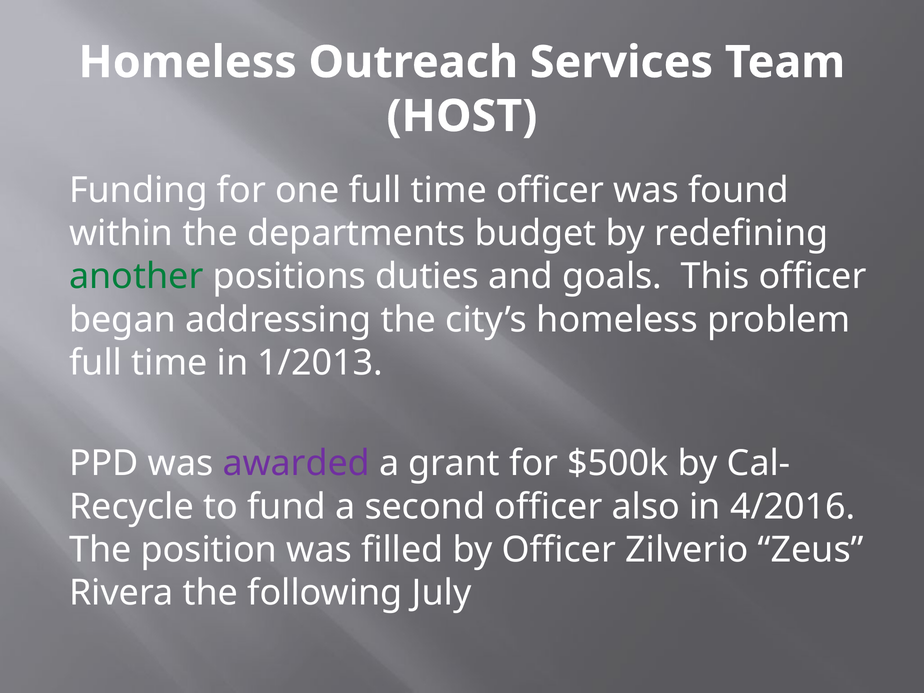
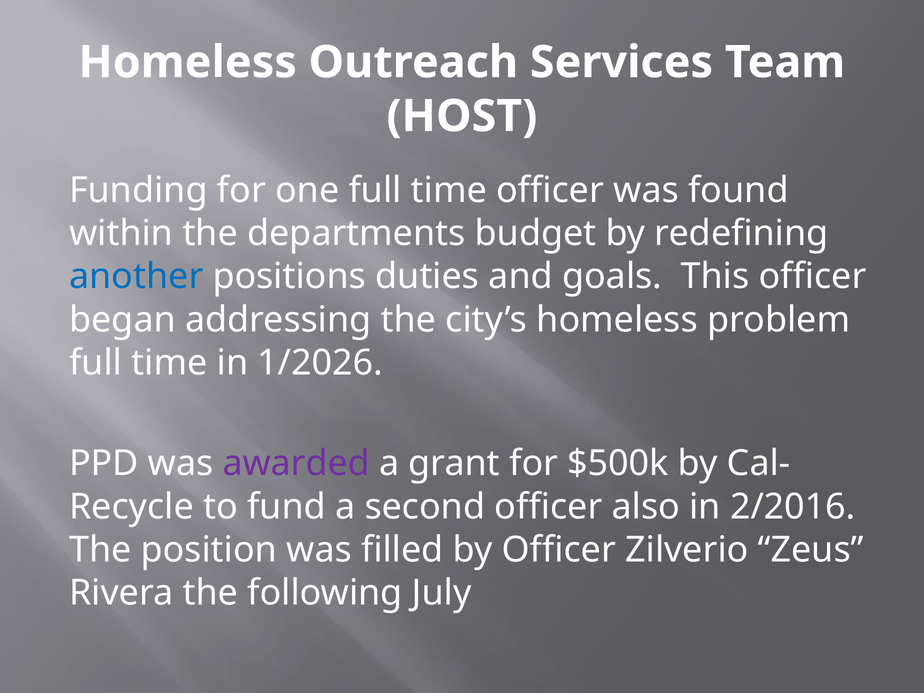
another colour: green -> blue
1/2013: 1/2013 -> 1/2026
4/2016: 4/2016 -> 2/2016
